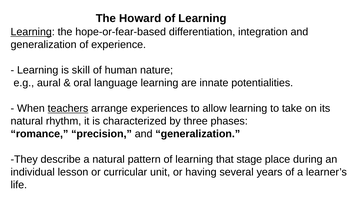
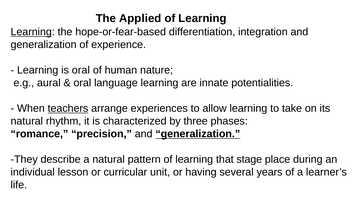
Howard: Howard -> Applied
is skill: skill -> oral
generalization at (198, 134) underline: none -> present
